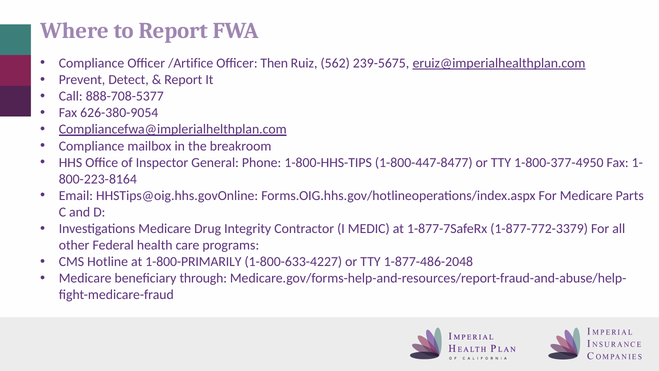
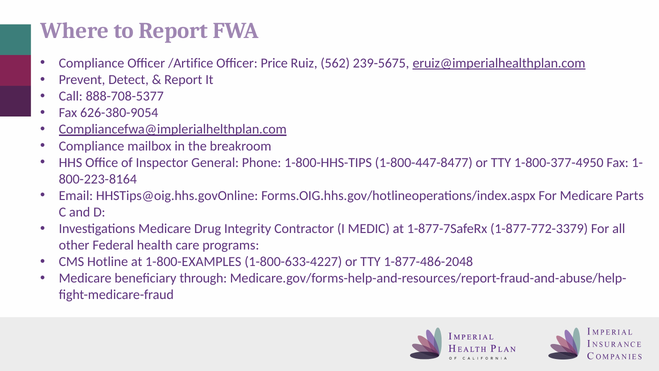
Then: Then -> Price
1-800-PRIMARILY: 1-800-PRIMARILY -> 1-800-EXAMPLES
